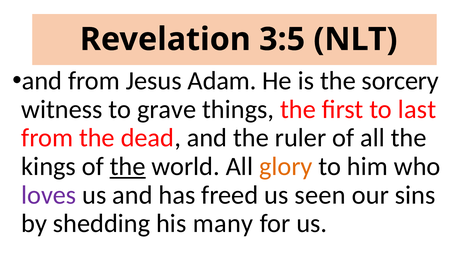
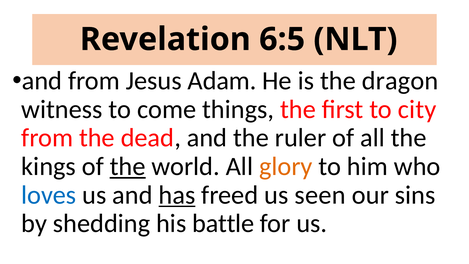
3:5: 3:5 -> 6:5
sorcery: sorcery -> dragon
grave: grave -> come
last: last -> city
loves colour: purple -> blue
has underline: none -> present
many: many -> battle
